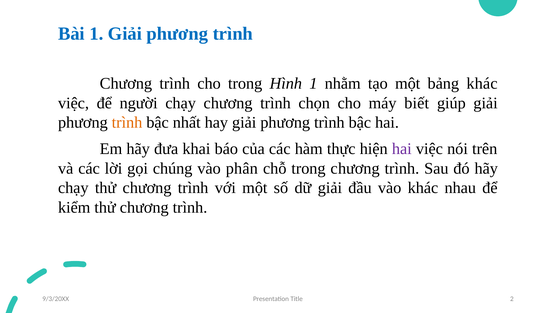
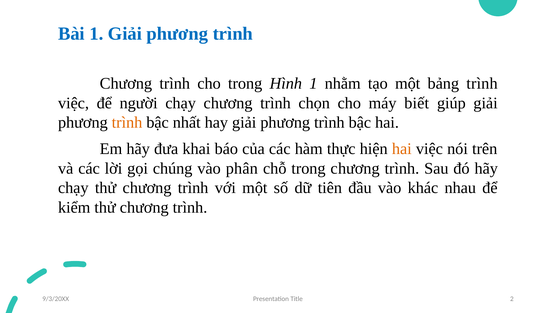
bảng khác: khác -> trình
hai at (402, 149) colour: purple -> orange
dữ giải: giải -> tiên
